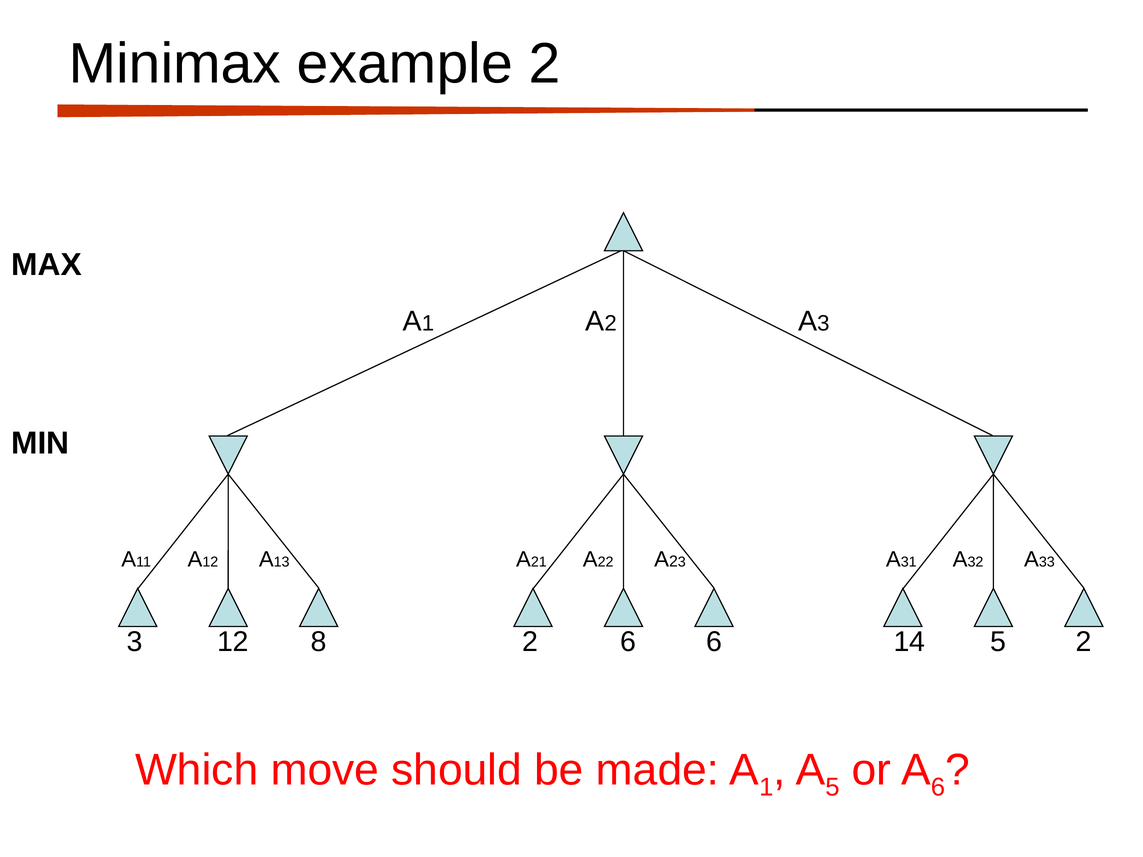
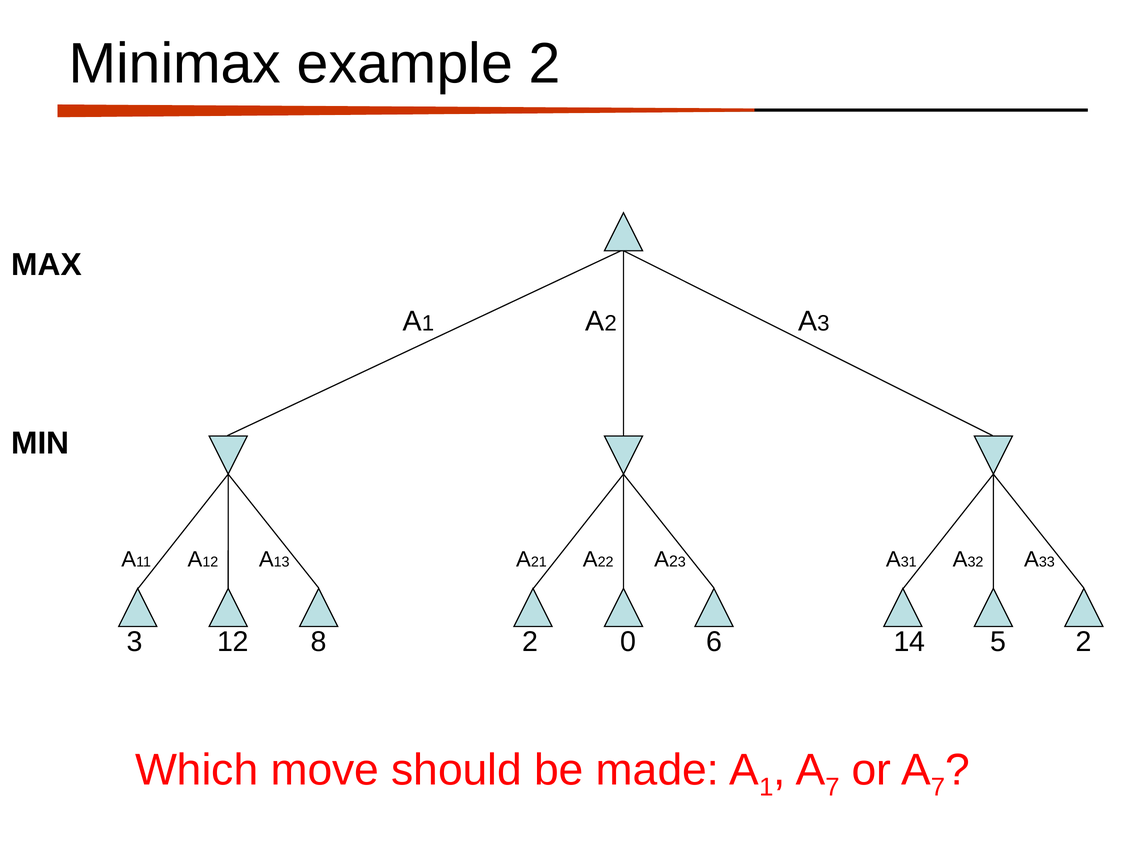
2 6: 6 -> 0
5 at (832, 787): 5 -> 7
6 at (938, 787): 6 -> 7
